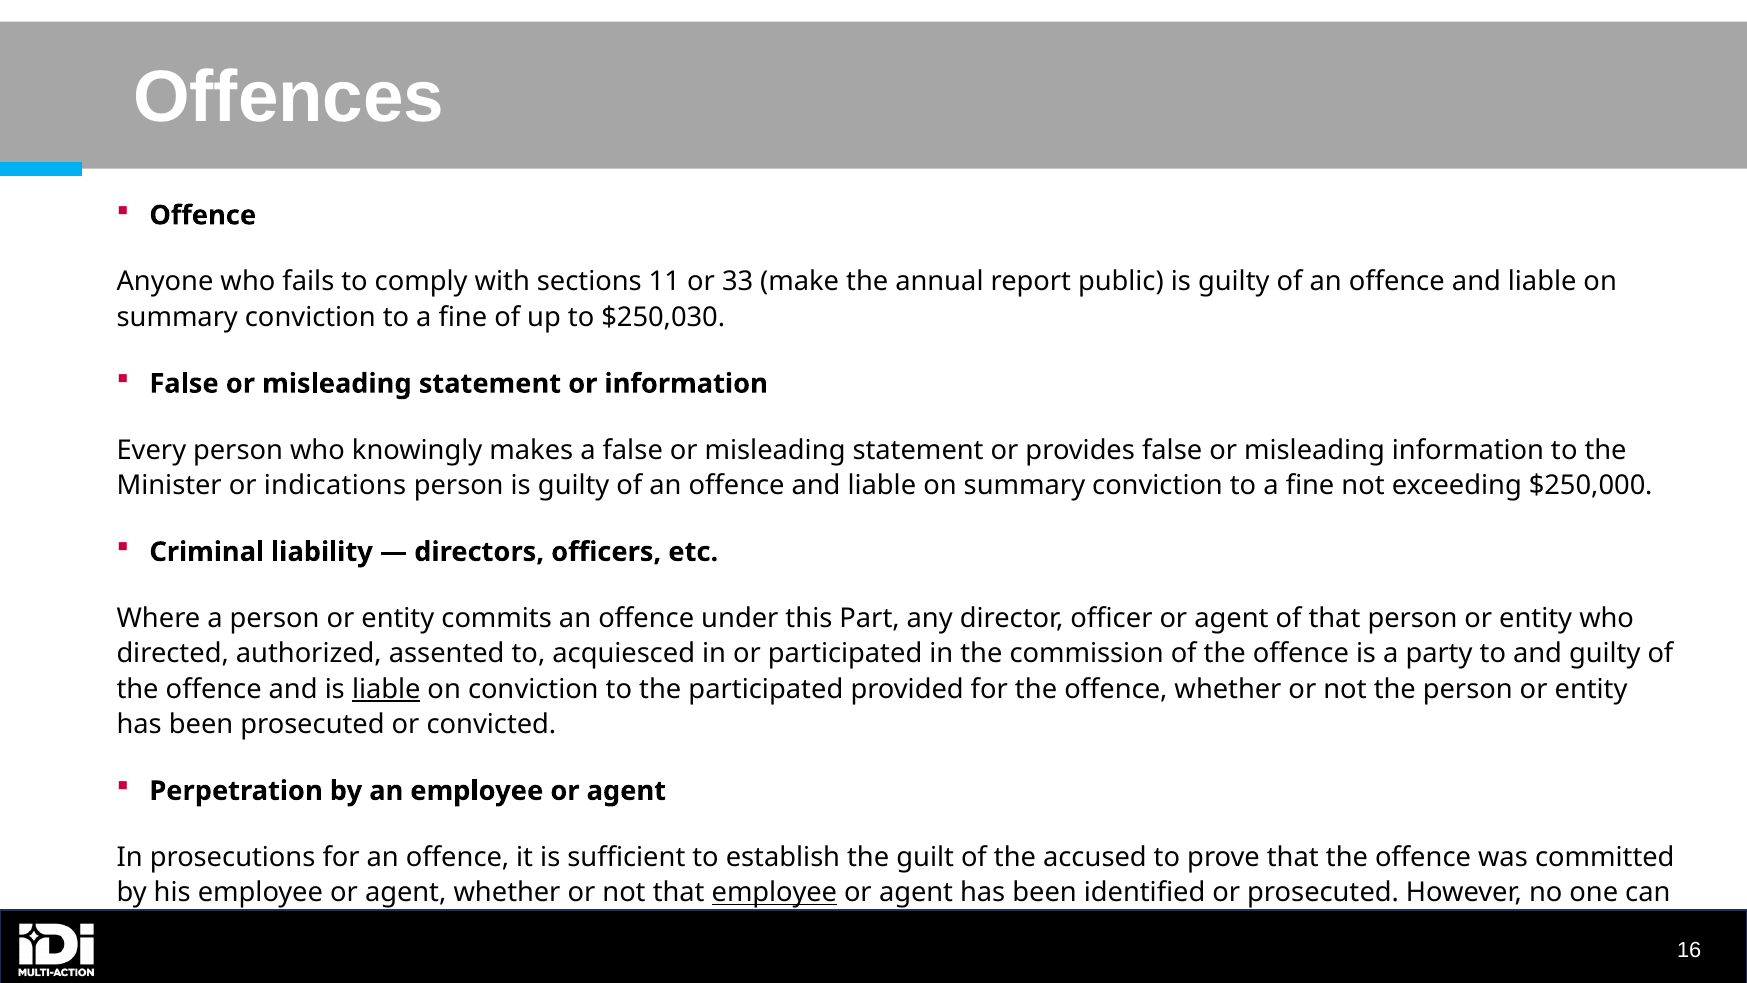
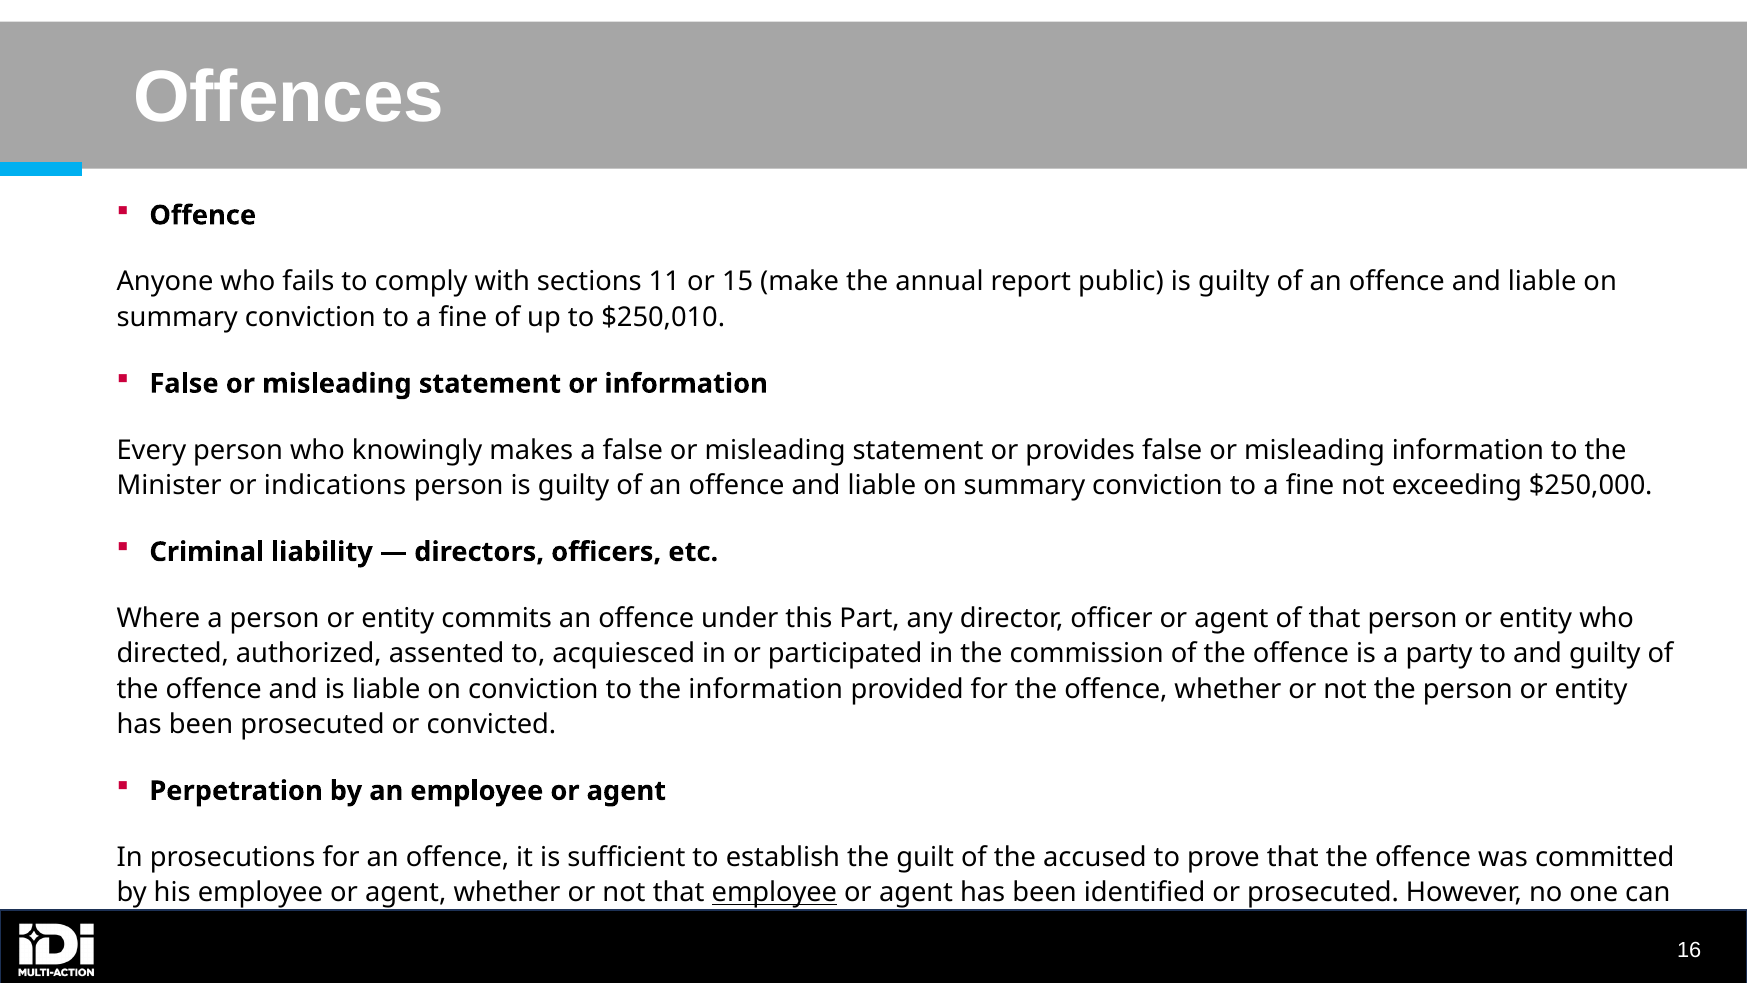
33: 33 -> 15
$250,030: $250,030 -> $250,010
liable at (386, 689) underline: present -> none
the participated: participated -> information
